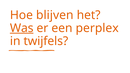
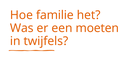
blijven: blijven -> familie
Was underline: present -> none
perplex: perplex -> moeten
